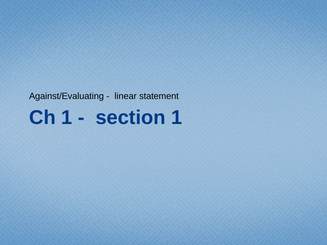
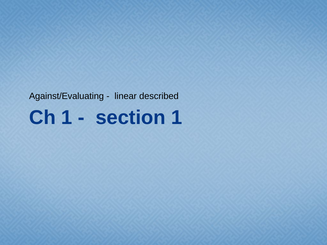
statement: statement -> described
